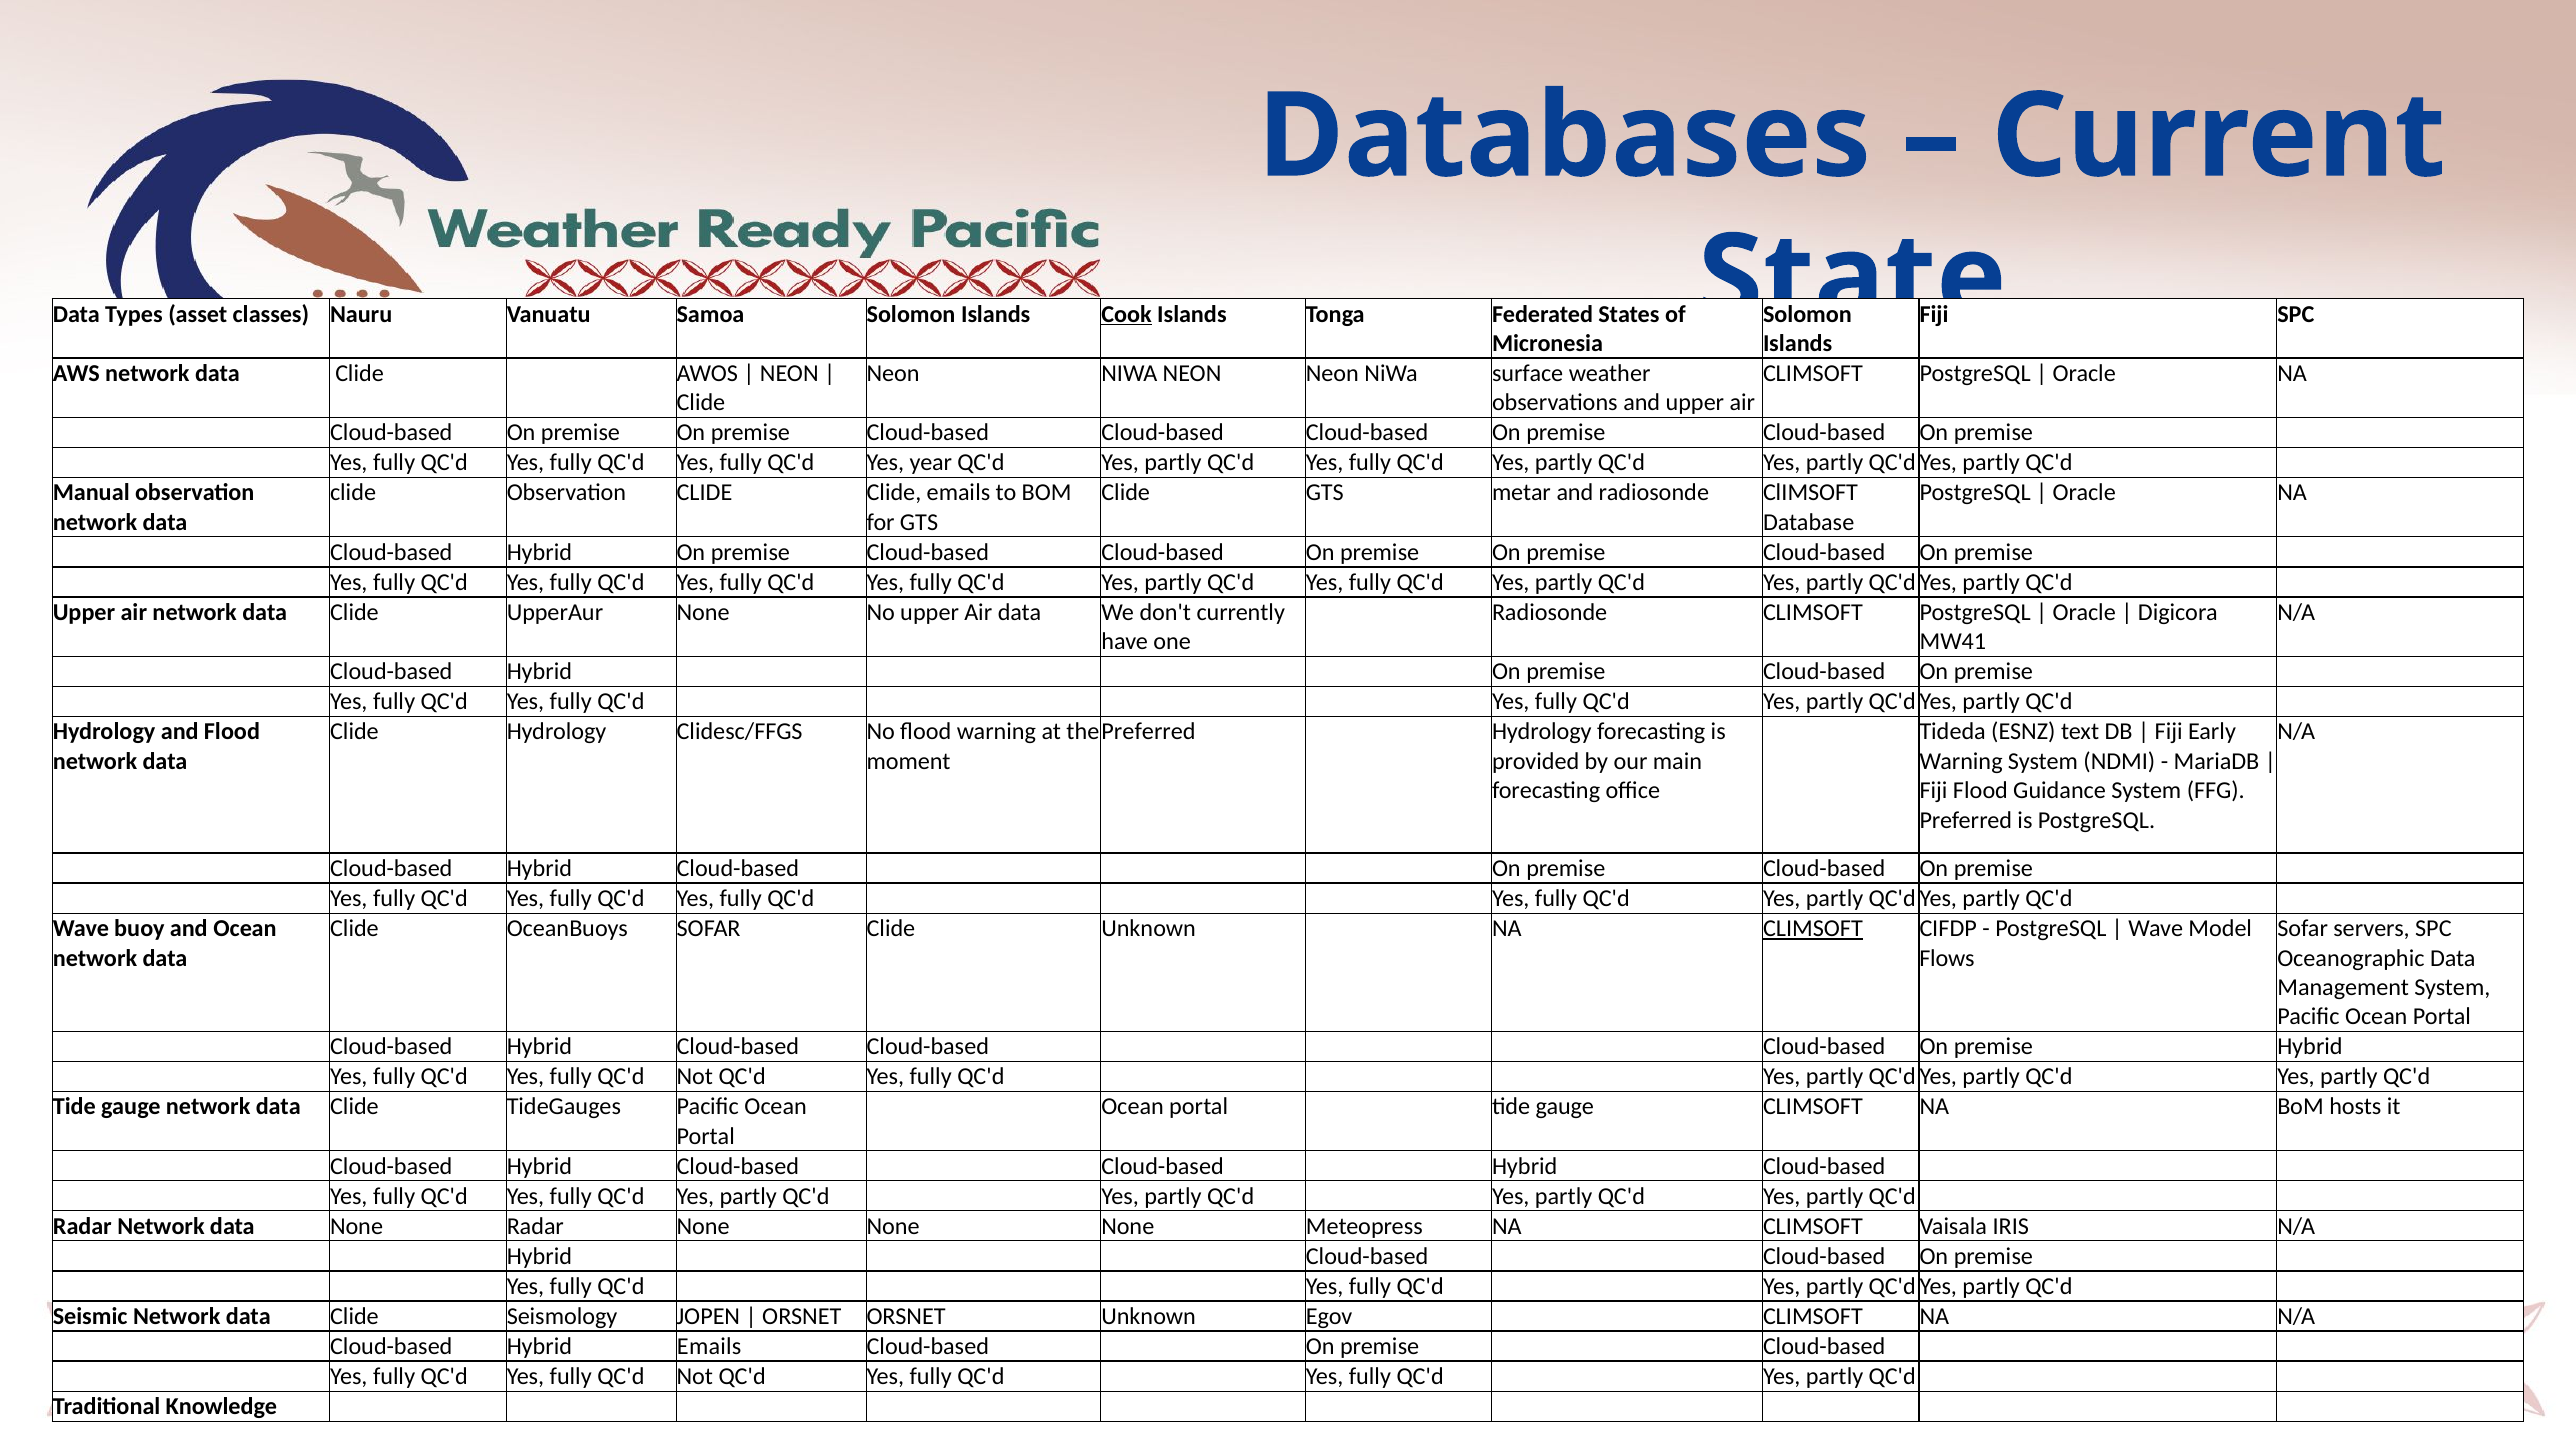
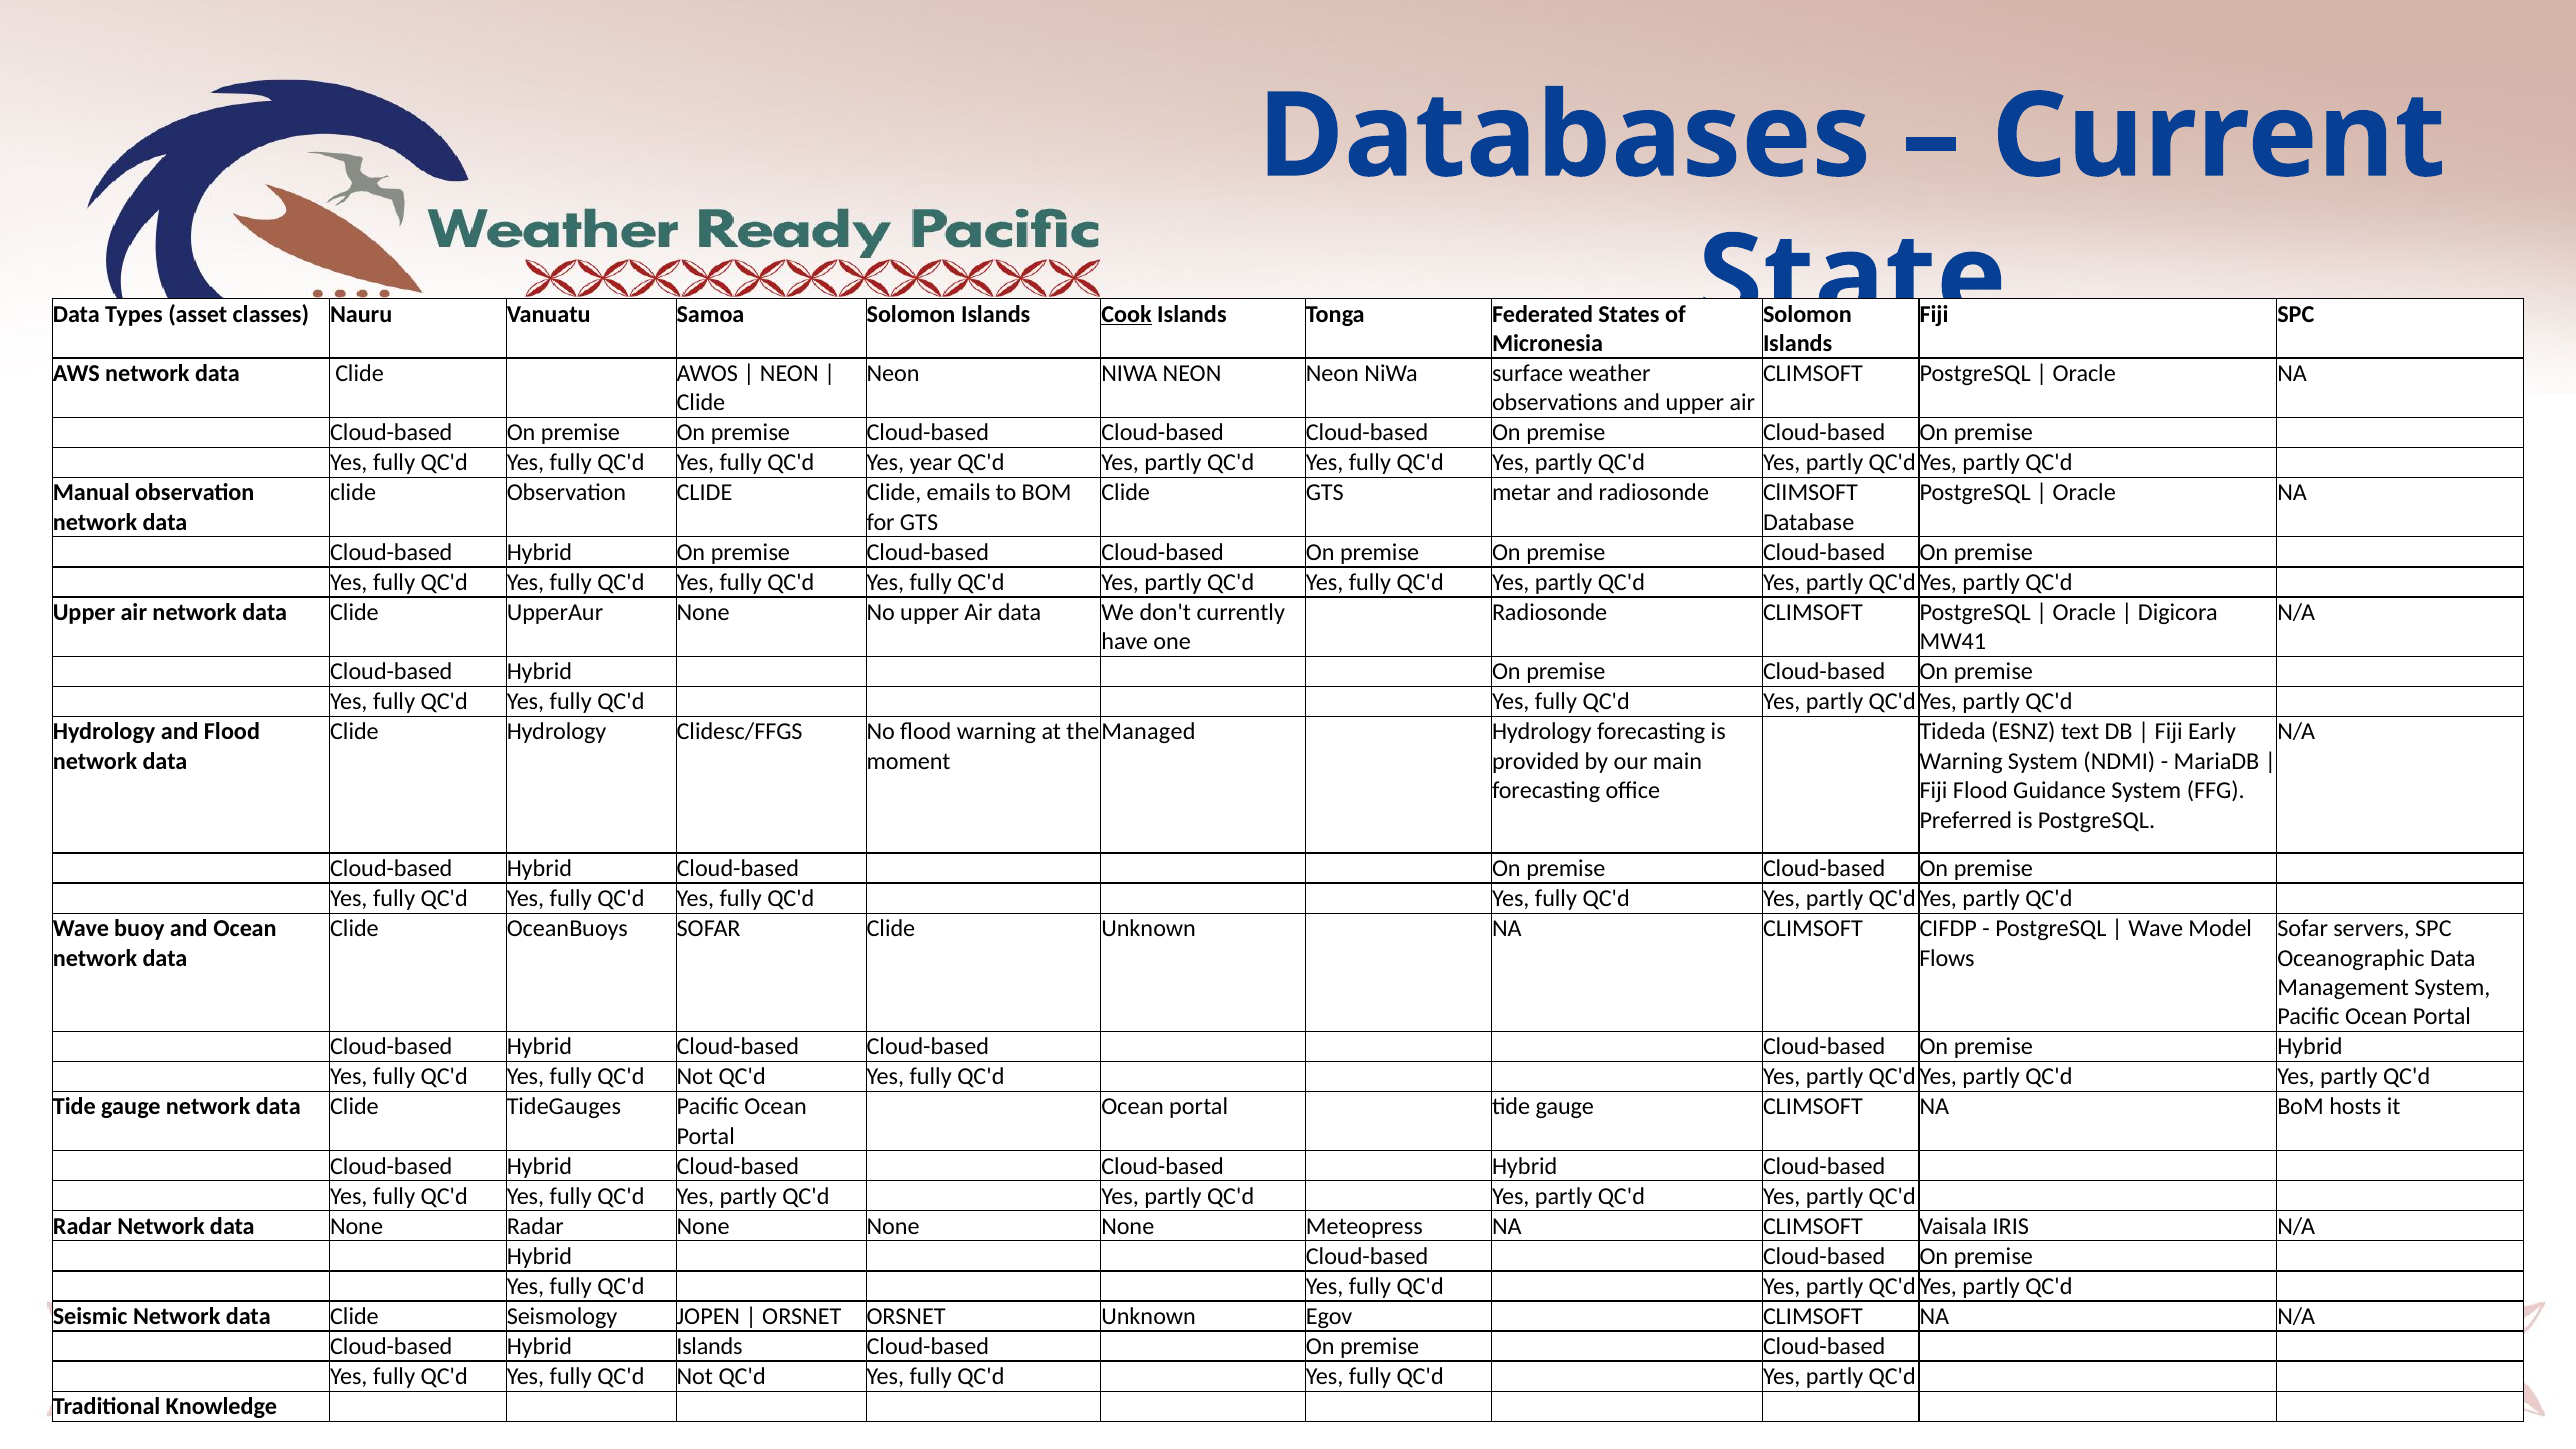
Preferred at (1149, 732): Preferred -> Managed
CLIMSOFT at (1813, 929) underline: present -> none
Hybrid Emails: Emails -> Islands
